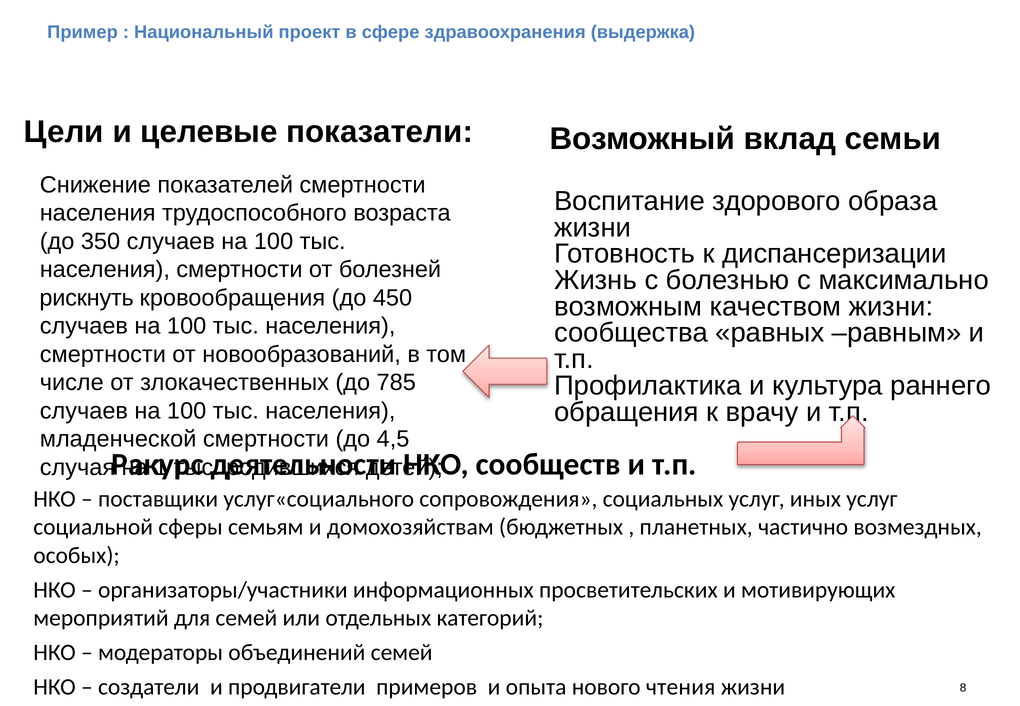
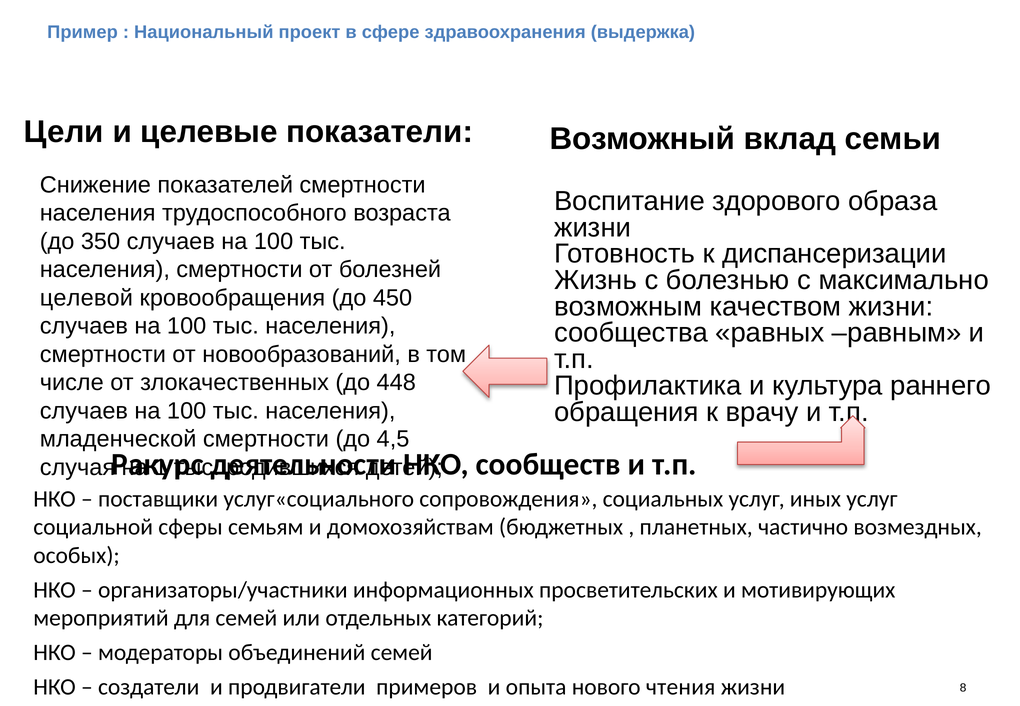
рискнуть: рискнуть -> целевой
785: 785 -> 448
